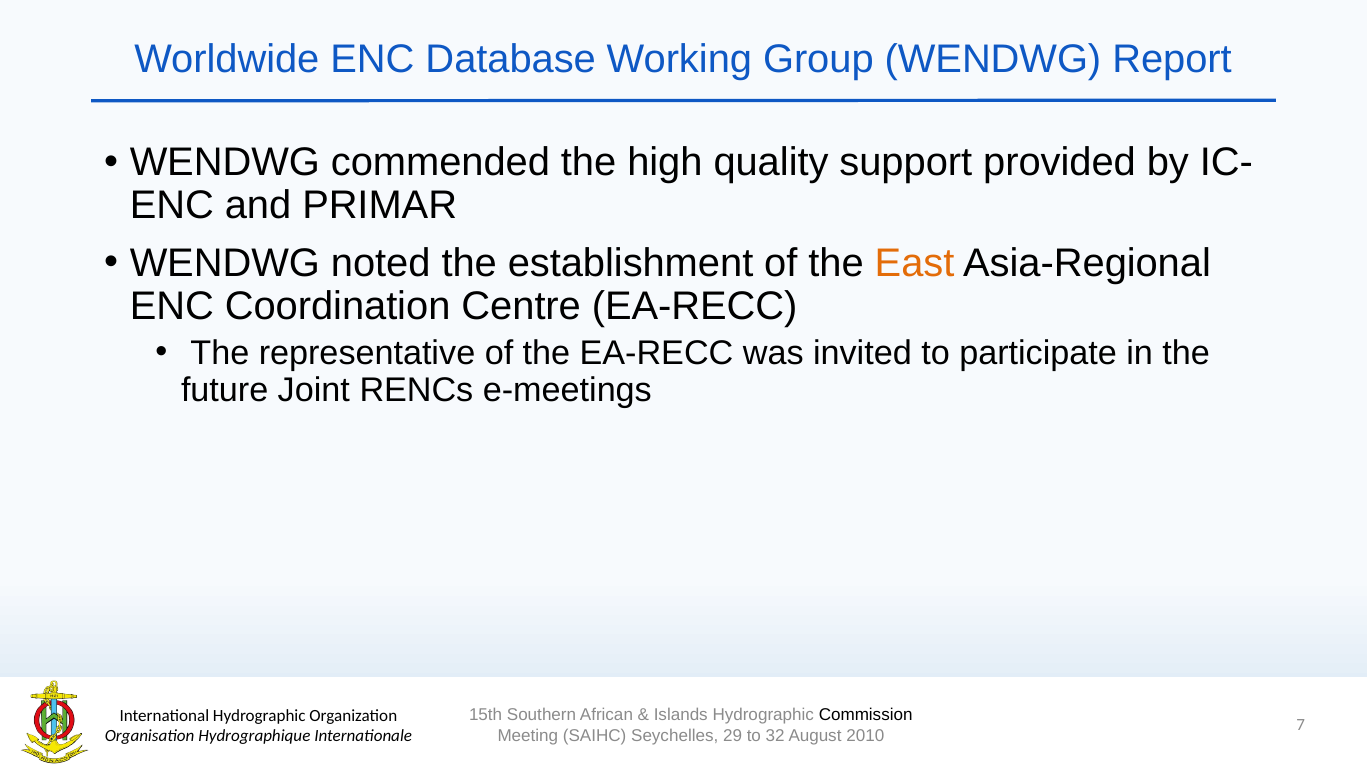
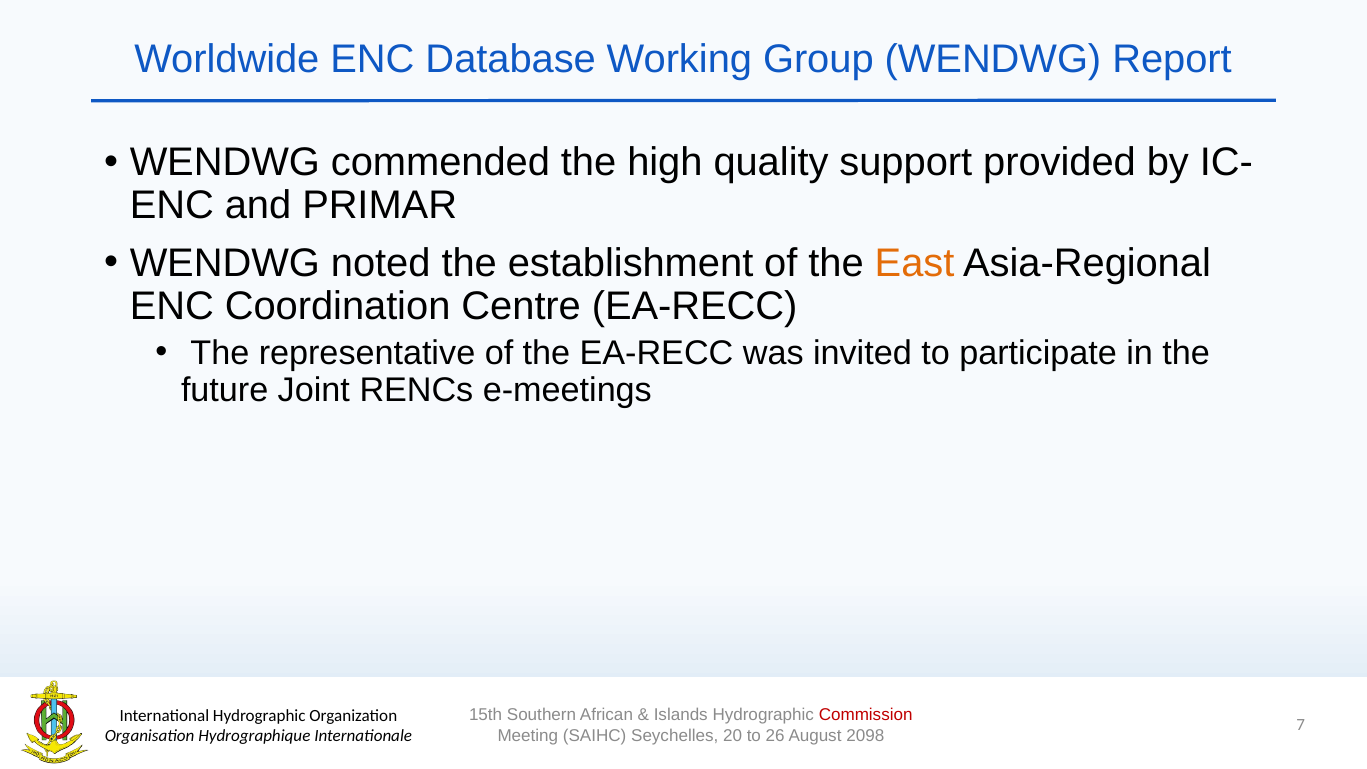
Commission colour: black -> red
29: 29 -> 20
32: 32 -> 26
2010: 2010 -> 2098
